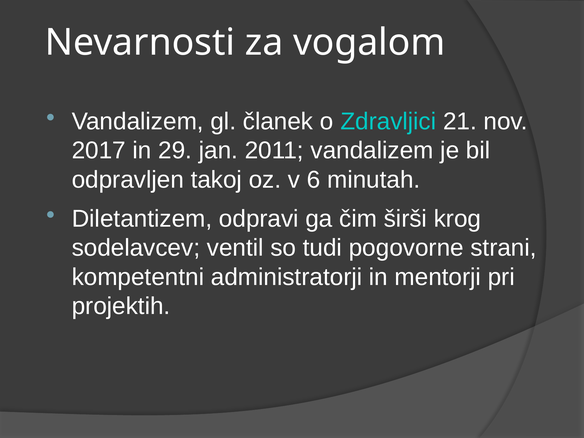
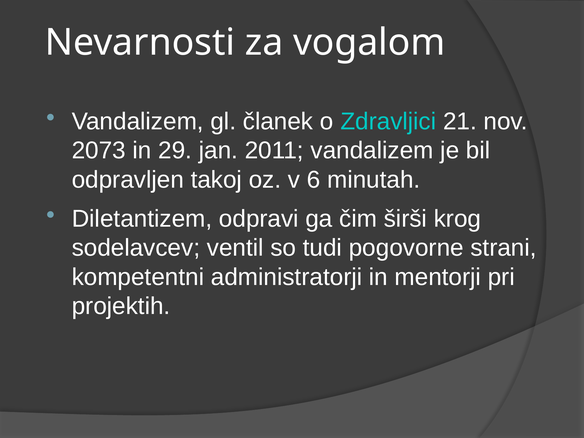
2017: 2017 -> 2073
